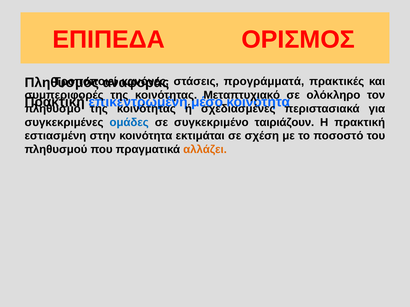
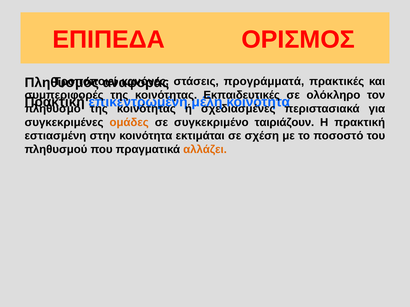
Μεταπτυχιακό: Μεταπτυχιακό -> Εκπαιδευτικές
μέσο: μέσο -> μέλη
ομάδες colour: blue -> orange
